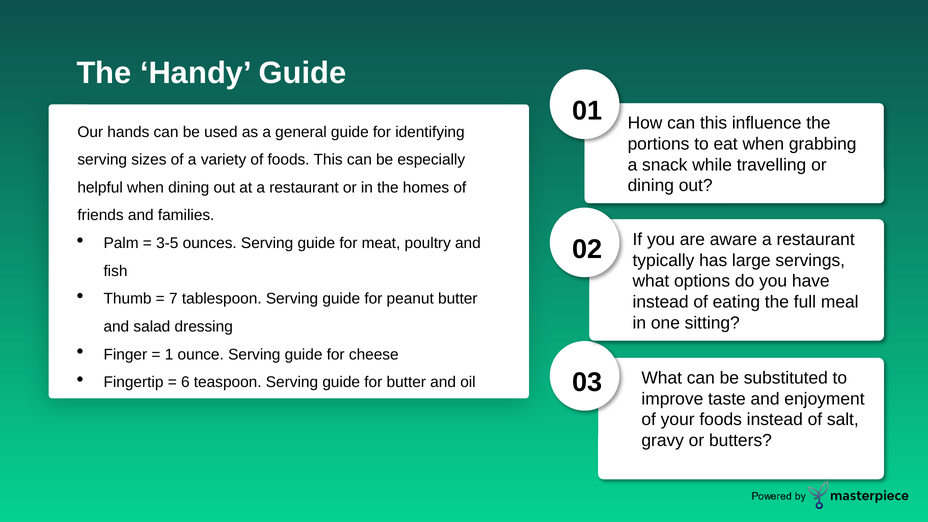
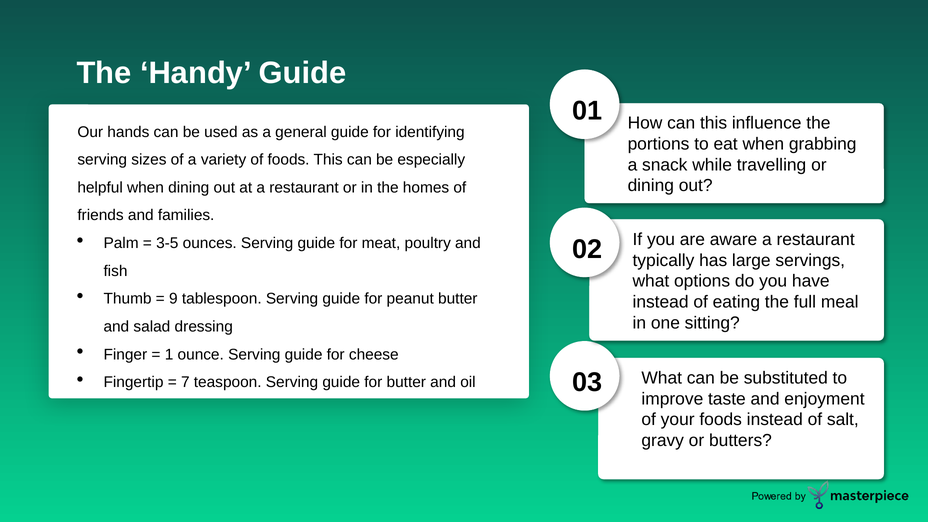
7: 7 -> 9
6: 6 -> 7
